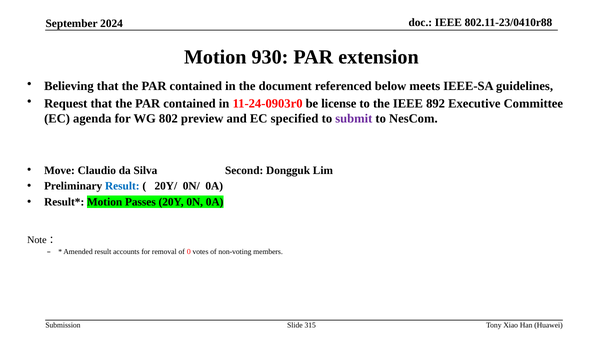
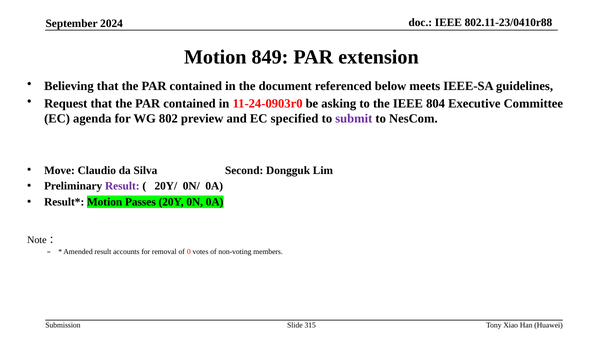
930: 930 -> 849
license: license -> asking
892: 892 -> 804
Result at (122, 186) colour: blue -> purple
